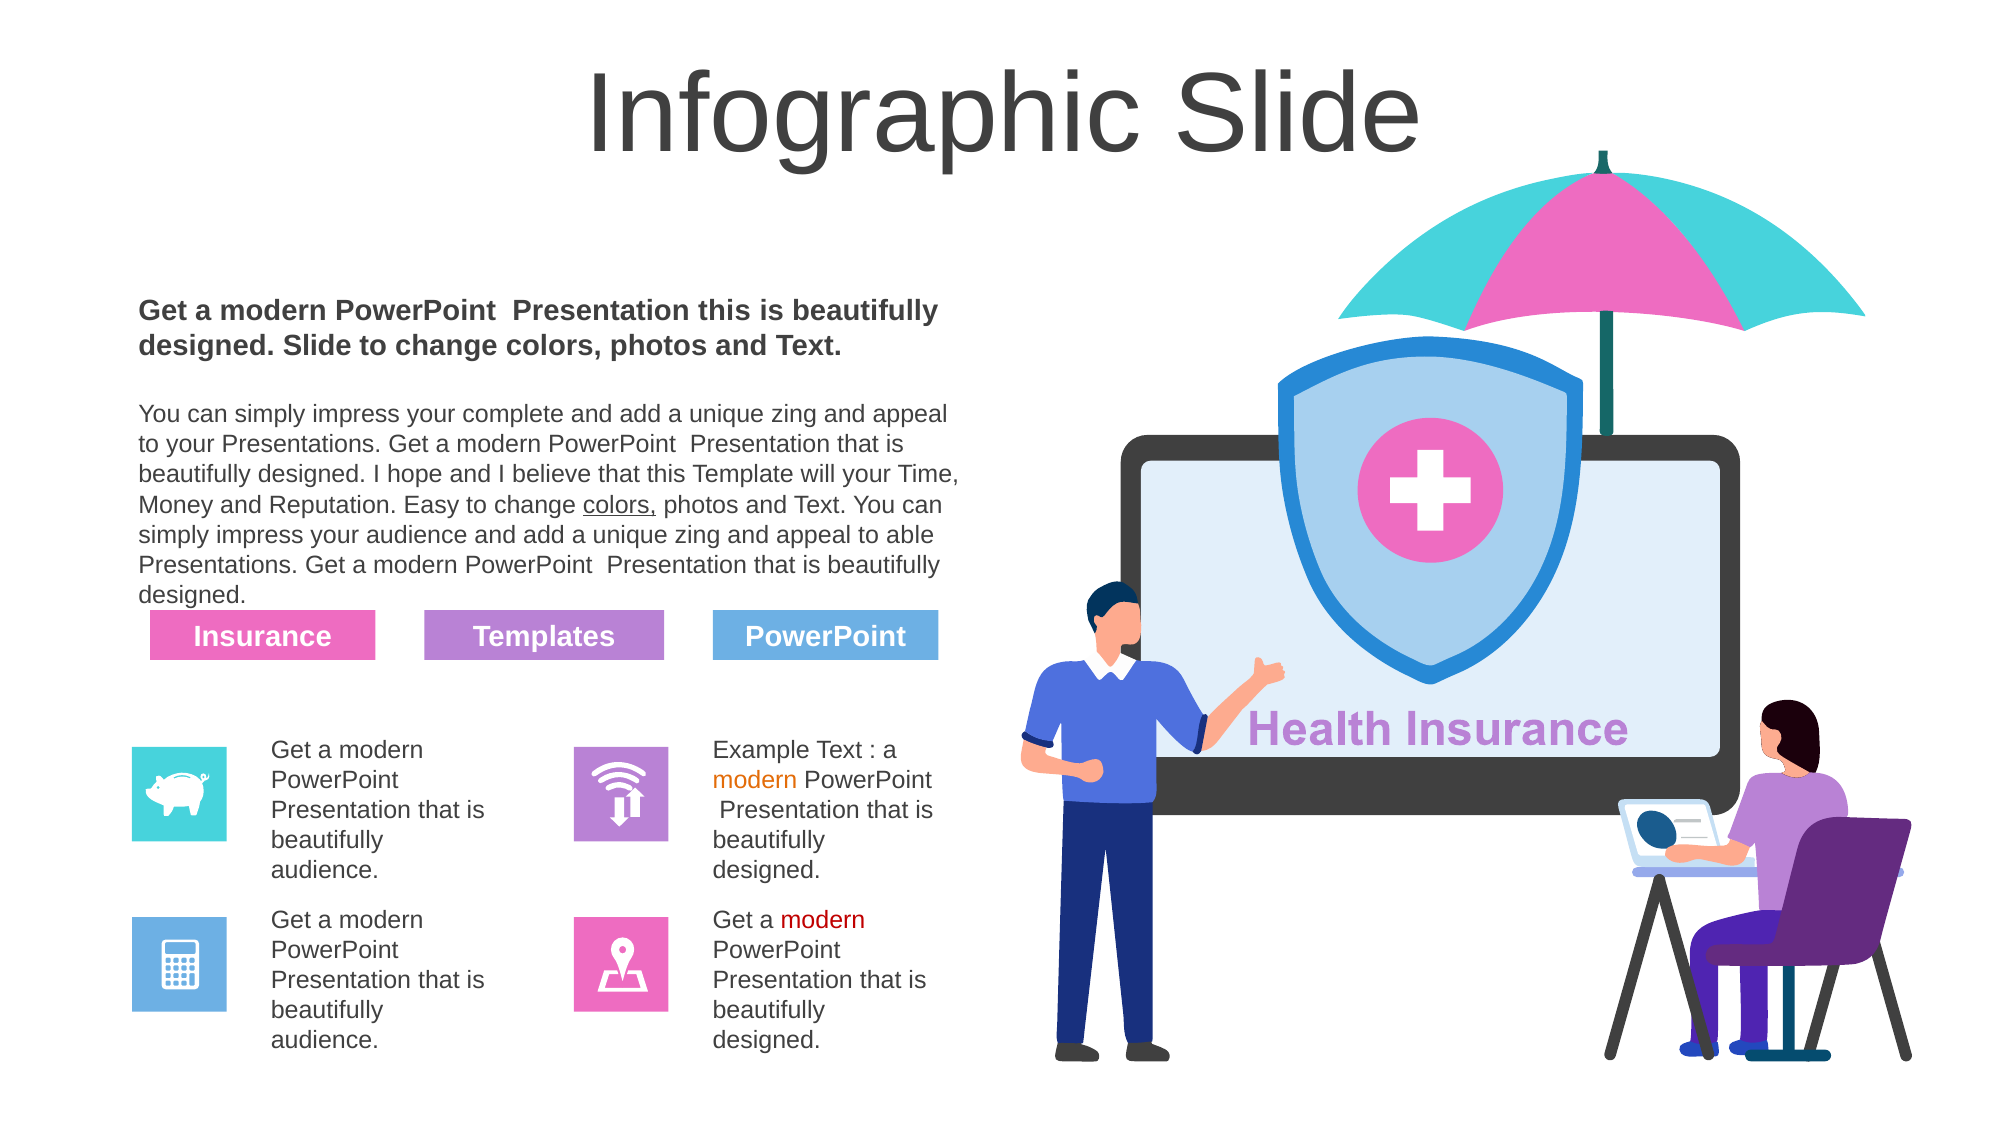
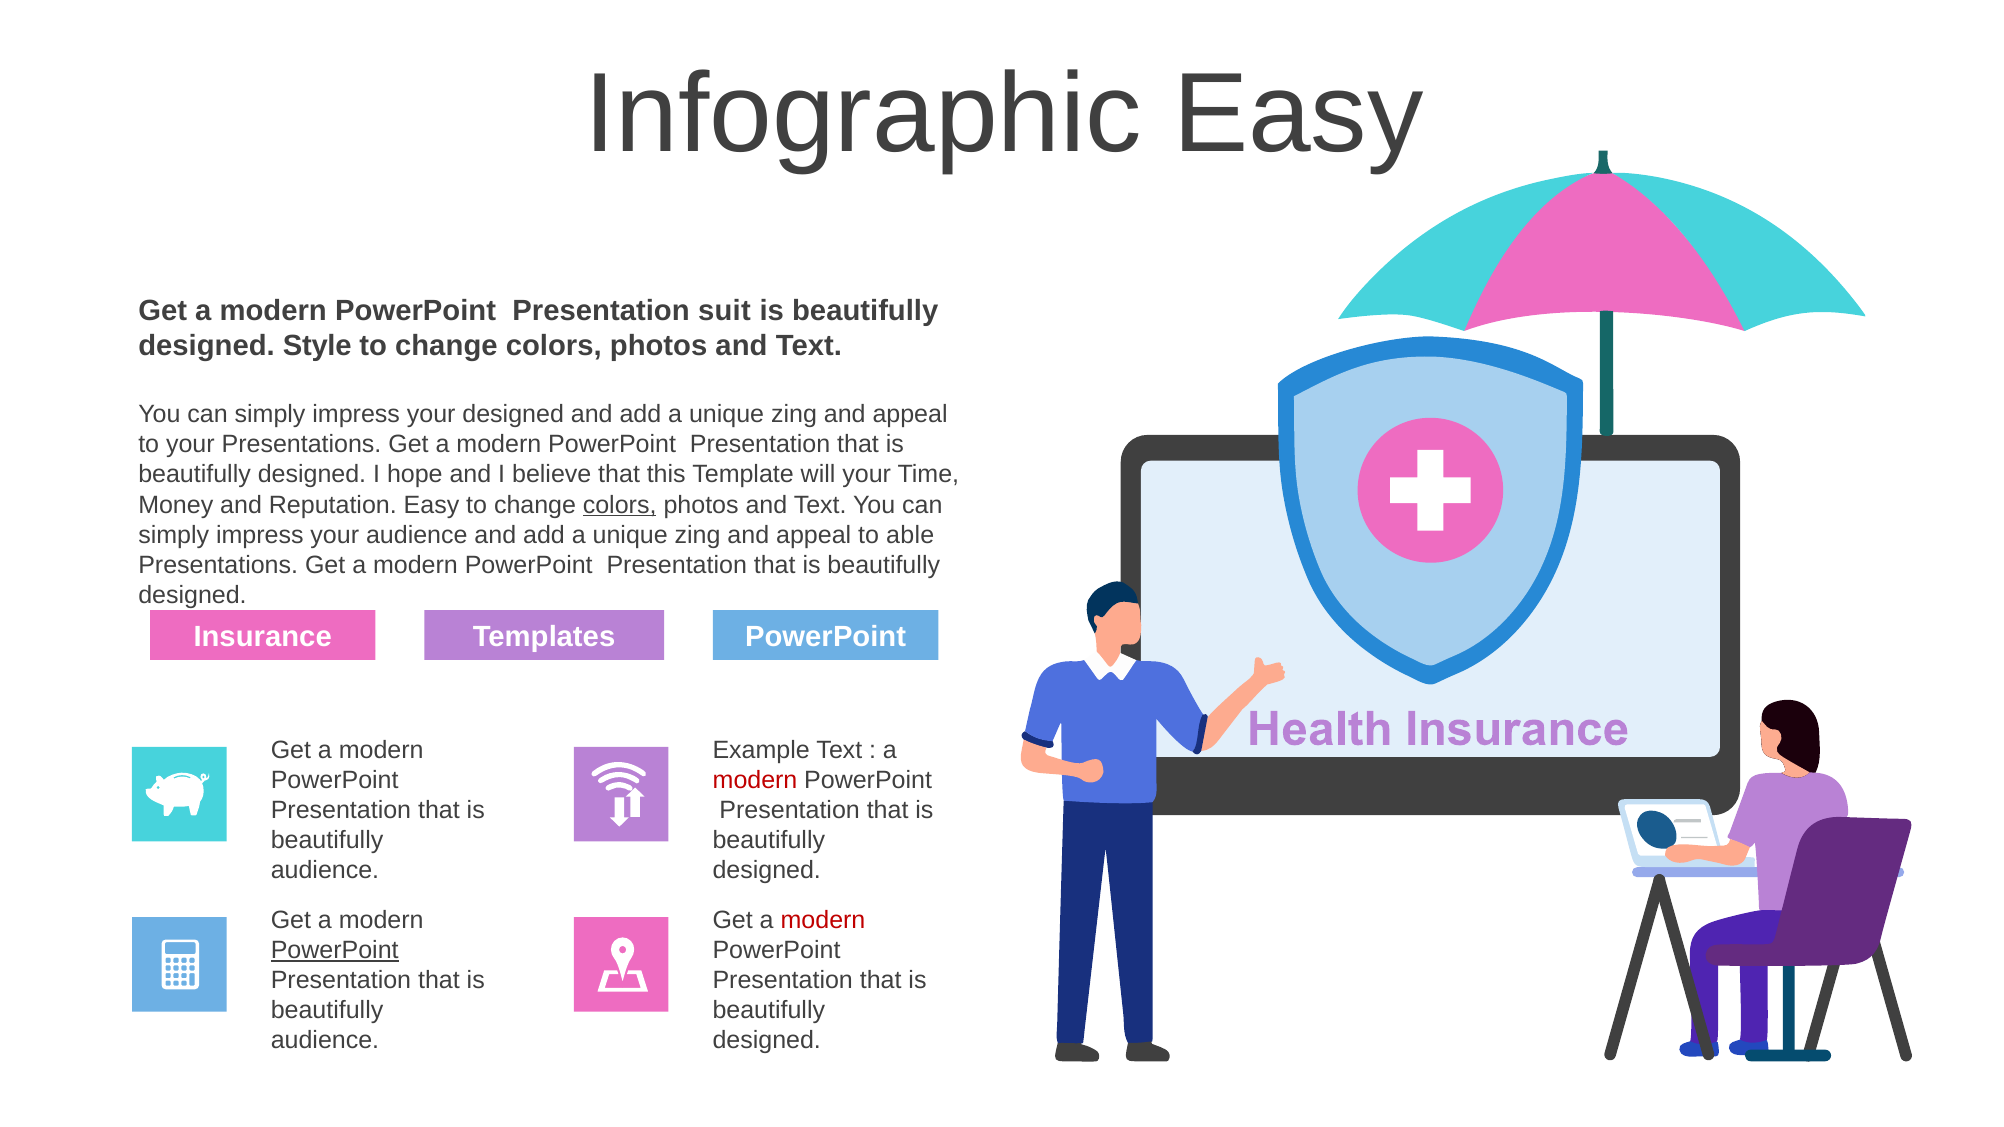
Infographic Slide: Slide -> Easy
Presentation this: this -> suit
designed Slide: Slide -> Style
your complete: complete -> designed
modern at (755, 780) colour: orange -> red
PowerPoint at (335, 951) underline: none -> present
